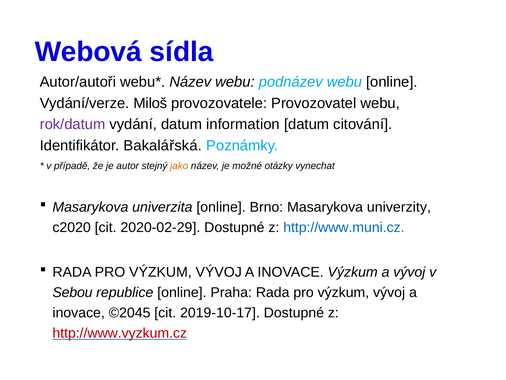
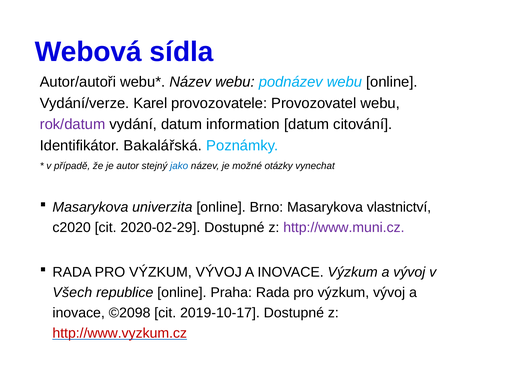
Miloš: Miloš -> Karel
jako colour: orange -> blue
univerzity: univerzity -> vlastnictví
http://www.muni.cz colour: blue -> purple
Sebou: Sebou -> Všech
©2045: ©2045 -> ©2098
